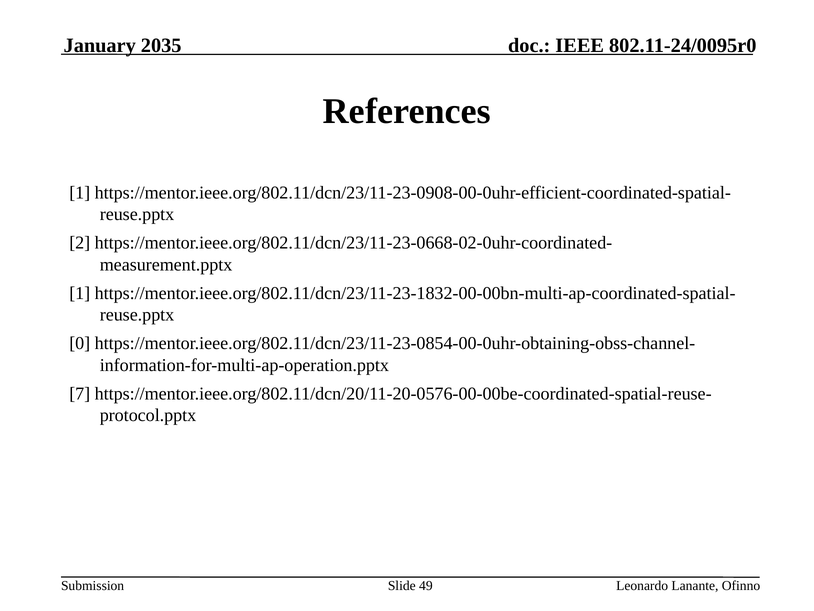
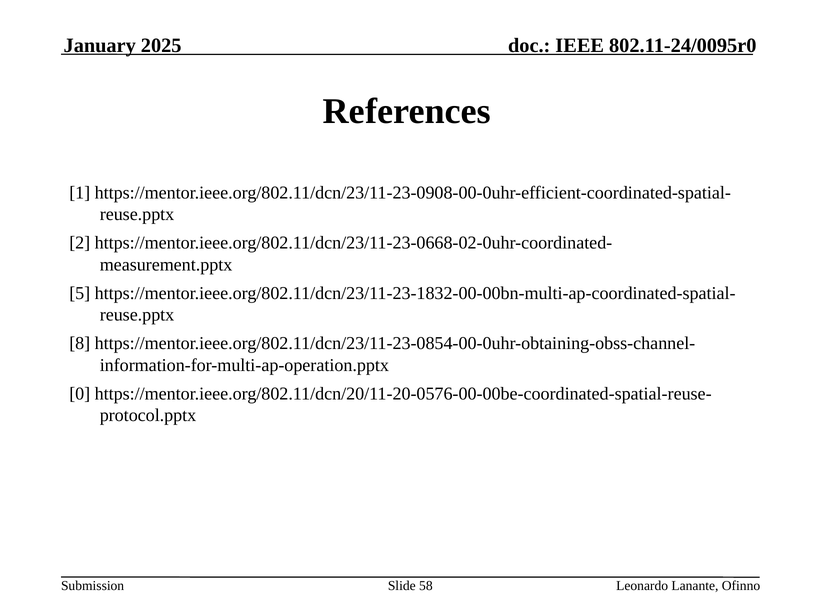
2035: 2035 -> 2025
1 at (80, 293): 1 -> 5
0: 0 -> 8
7: 7 -> 0
49: 49 -> 58
